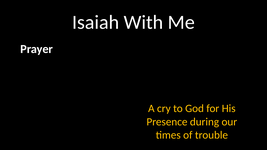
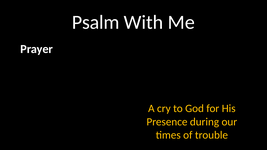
Isaiah: Isaiah -> Psalm
